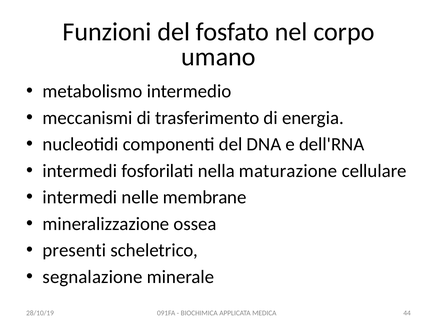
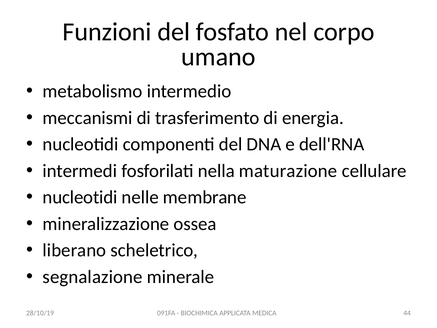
intermedi at (80, 197): intermedi -> nucleotidi
presenti: presenti -> liberano
